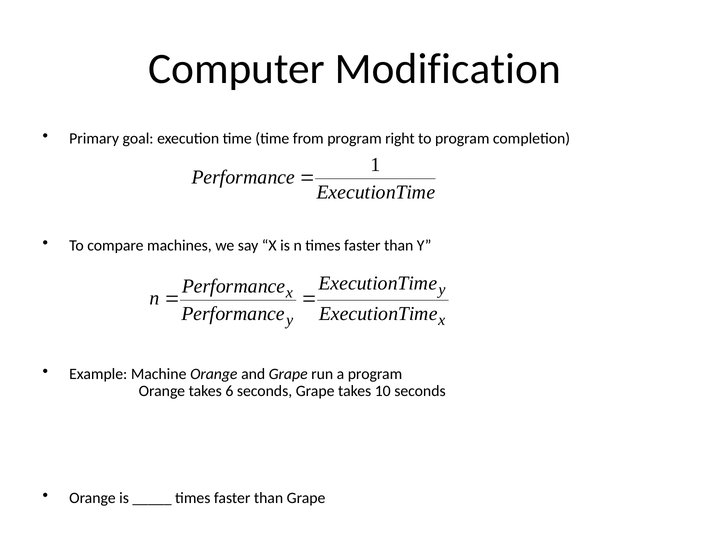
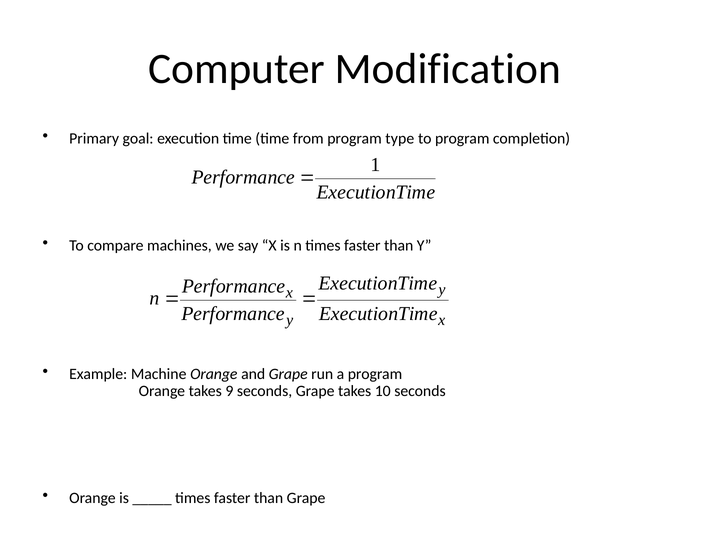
right: right -> type
6: 6 -> 9
